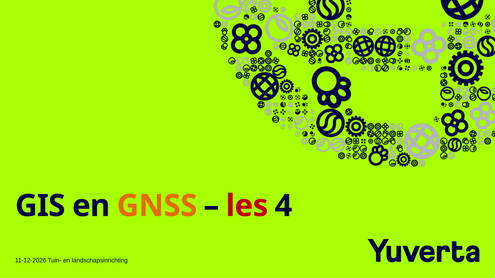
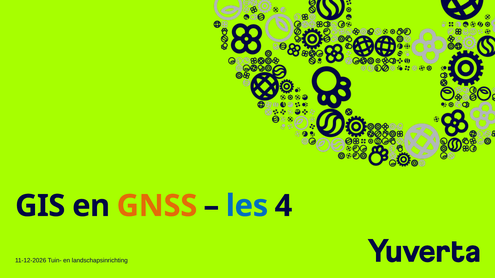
les colour: red -> blue
